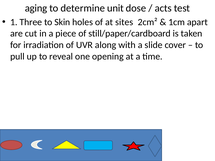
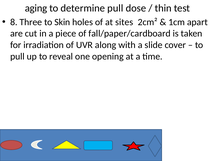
determine unit: unit -> pull
acts: acts -> thin
1: 1 -> 8
still/paper/cardboard: still/paper/cardboard -> fall/paper/cardboard
